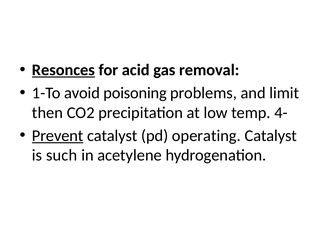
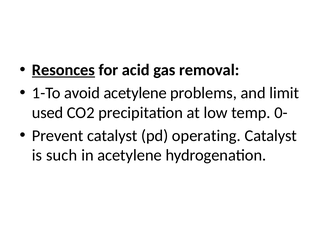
avoid poisoning: poisoning -> acetylene
then: then -> used
4-: 4- -> 0-
Prevent underline: present -> none
